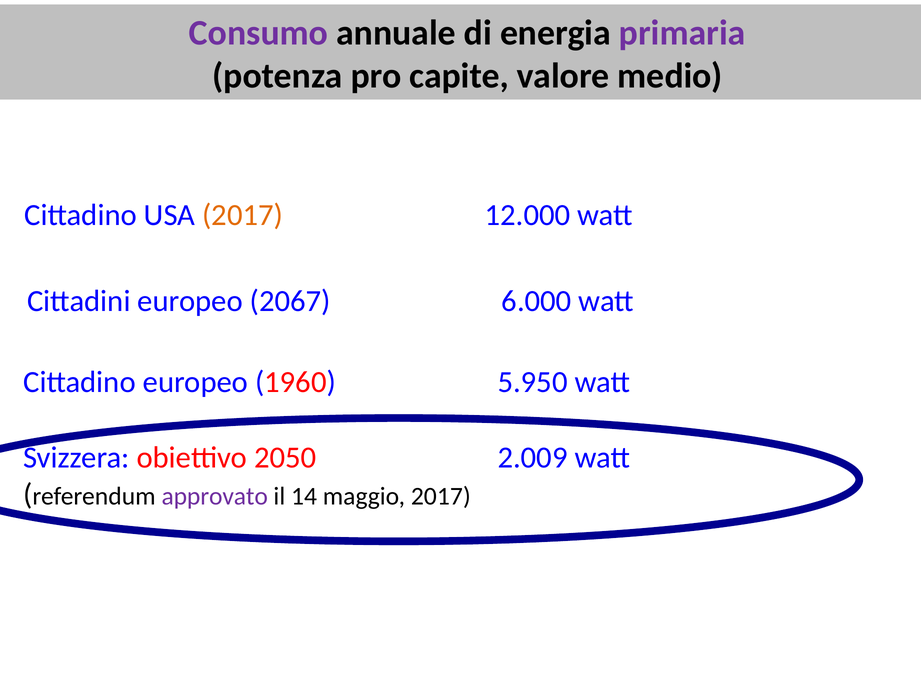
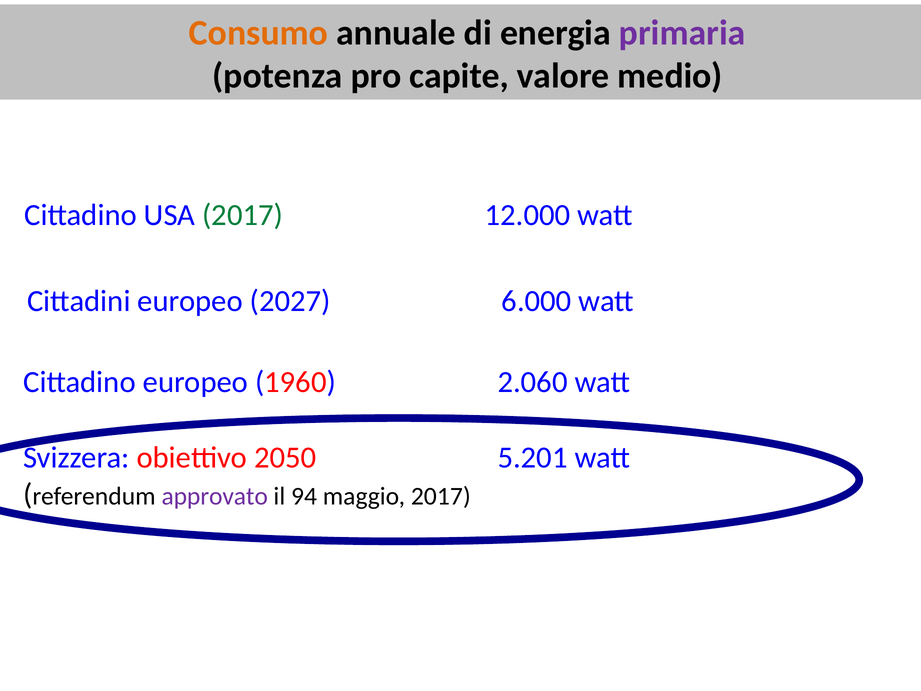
Consumo colour: purple -> orange
2017 at (243, 215) colour: orange -> green
2067: 2067 -> 2027
5.950: 5.950 -> 2.060
2.009: 2.009 -> 5.201
14: 14 -> 94
